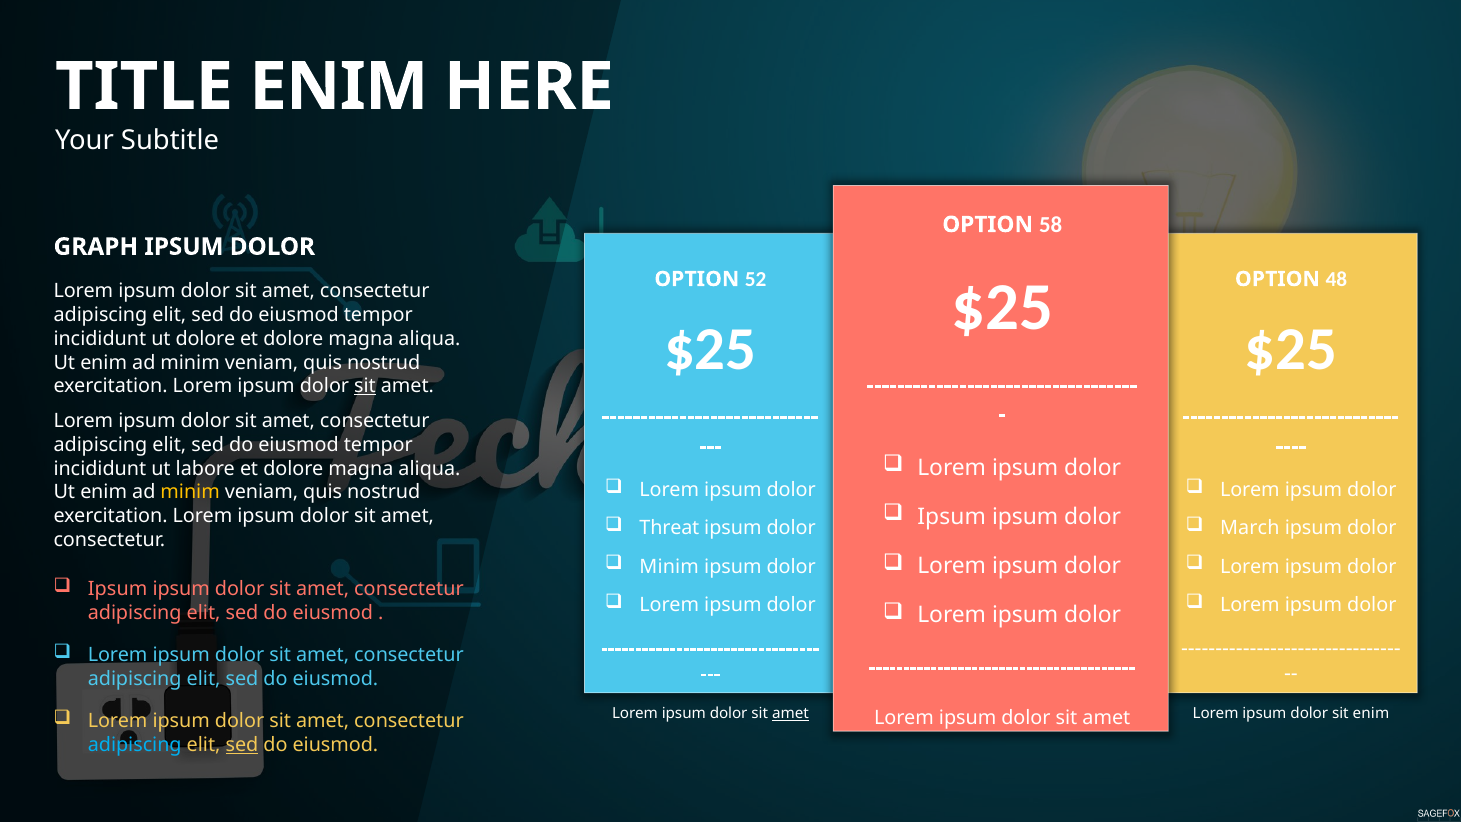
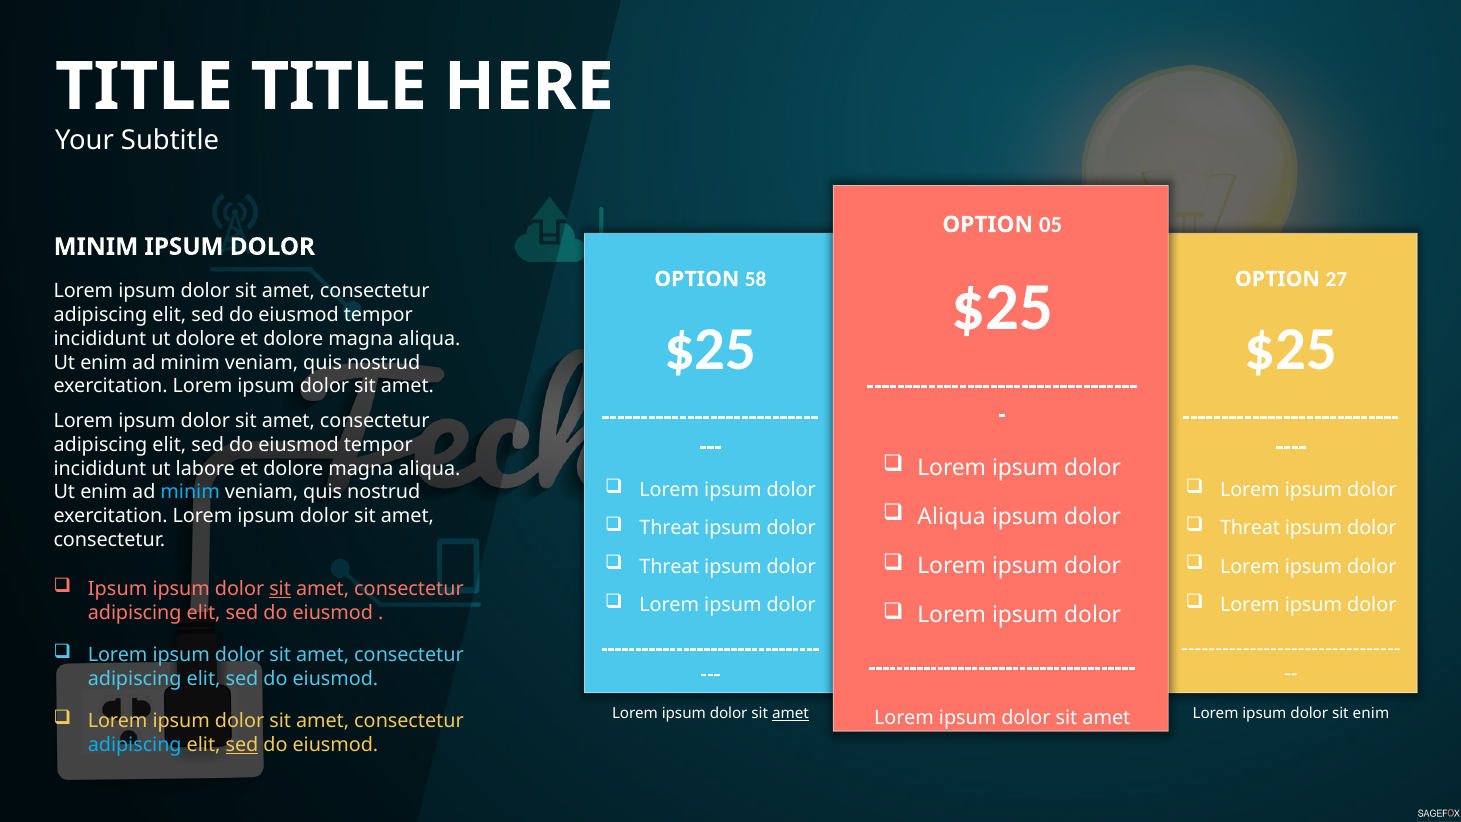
ENIM at (339, 87): ENIM -> TITLE
58: 58 -> 05
GRAPH at (96, 247): GRAPH -> MINIM
52: 52 -> 58
48: 48 -> 27
sit at (365, 386) underline: present -> none
minim at (190, 492) colour: yellow -> light blue
Ipsum at (952, 517): Ipsum -> Aliqua
March at (1250, 528): March -> Threat
Minim at (669, 567): Minim -> Threat
sit at (280, 589) underline: none -> present
